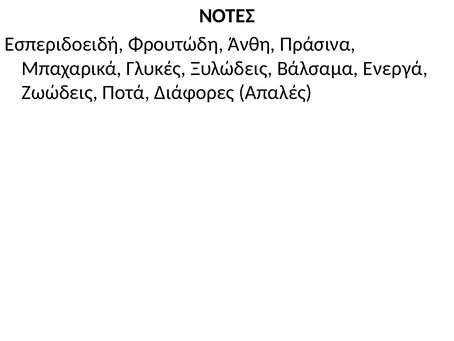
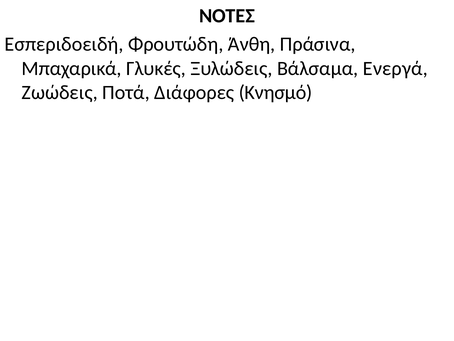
Απαλές: Απαλές -> Κνησμό
